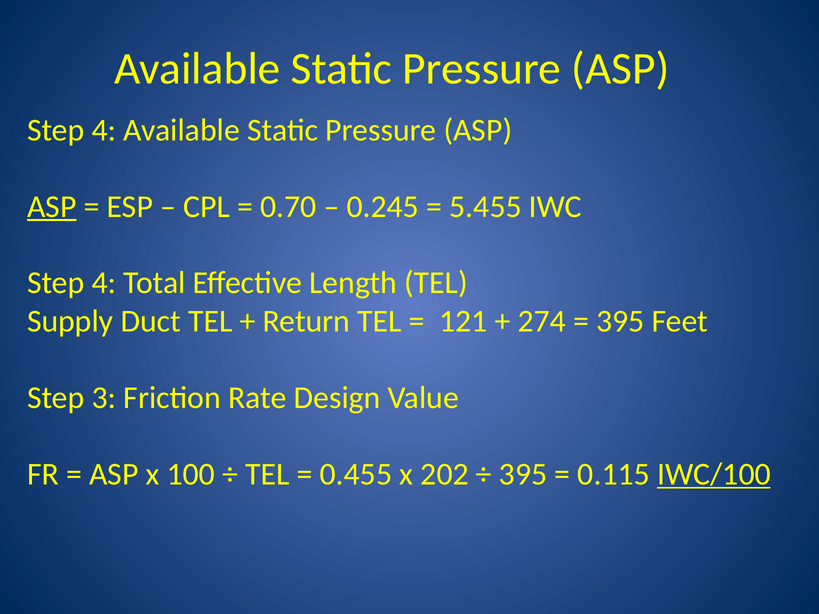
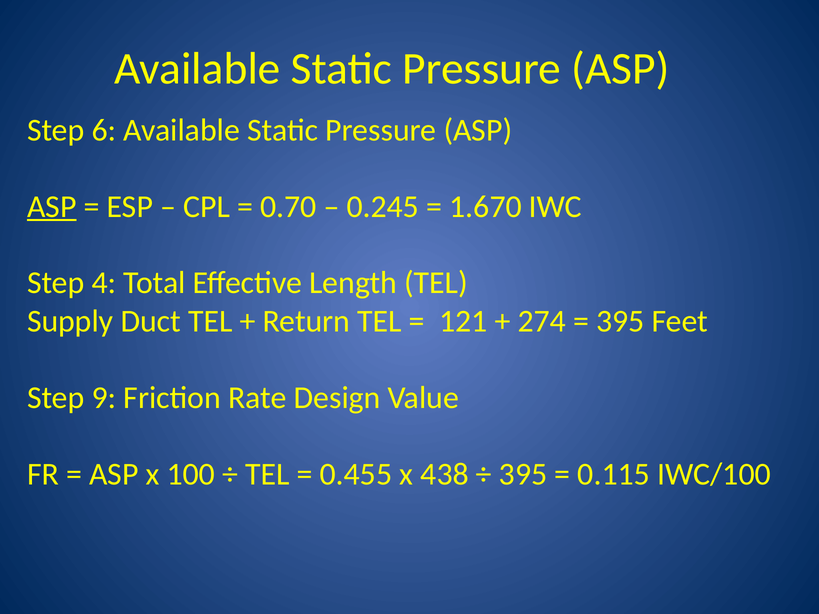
4 at (104, 130): 4 -> 6
5.455: 5.455 -> 1.670
3: 3 -> 9
202: 202 -> 438
IWC/100 underline: present -> none
